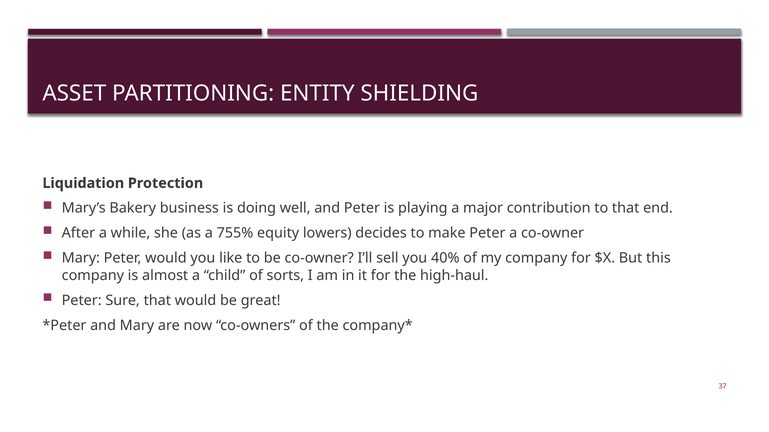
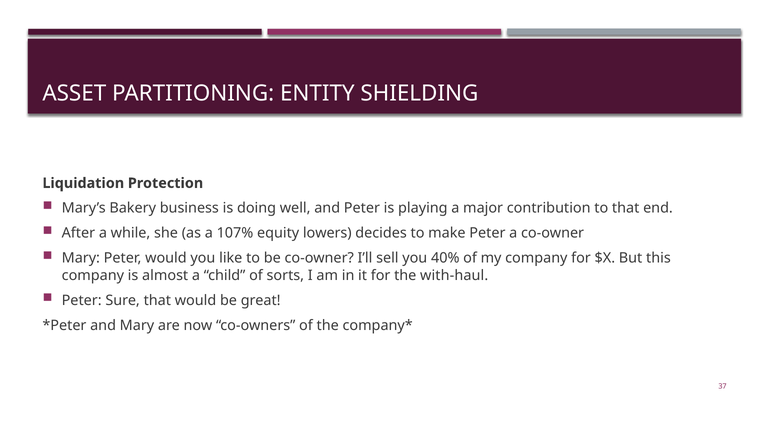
755%: 755% -> 107%
high-haul: high-haul -> with-haul
